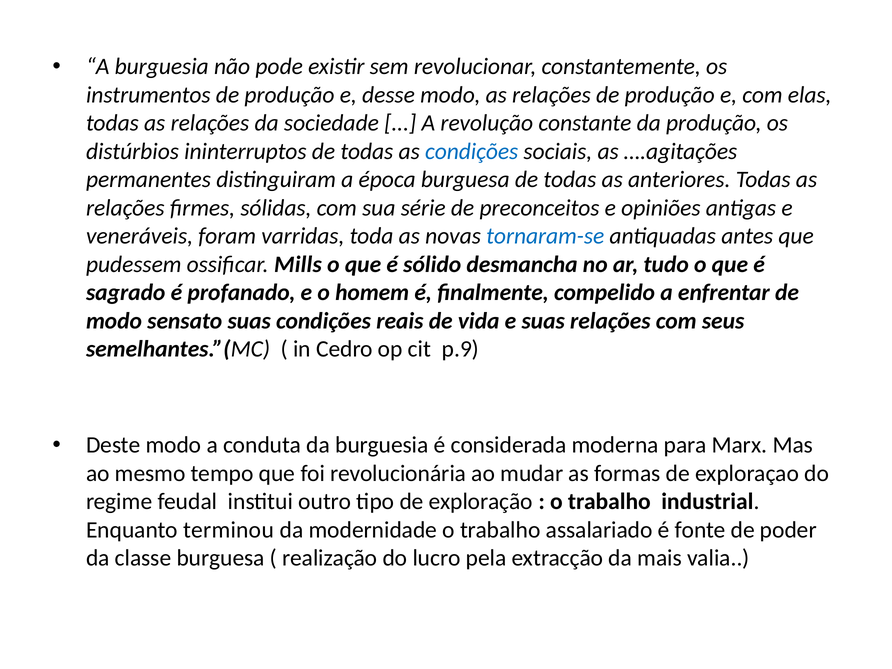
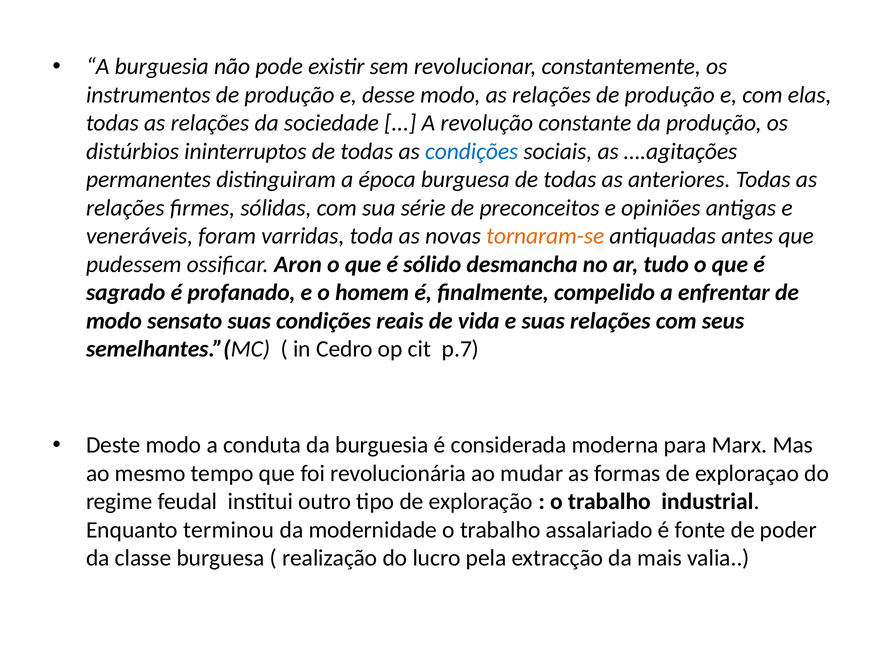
tornaram-se colour: blue -> orange
Mills: Mills -> Aron
p.9: p.9 -> p.7
